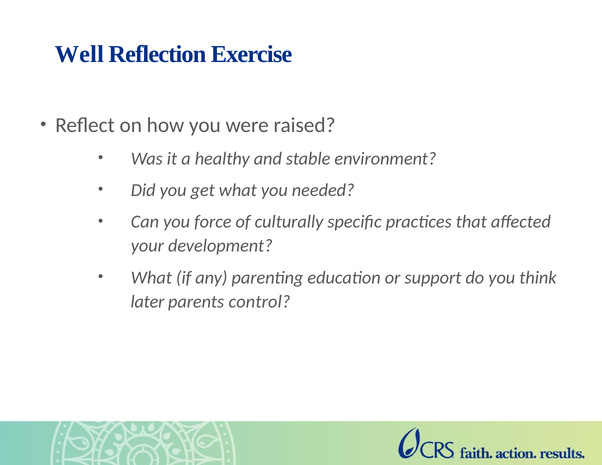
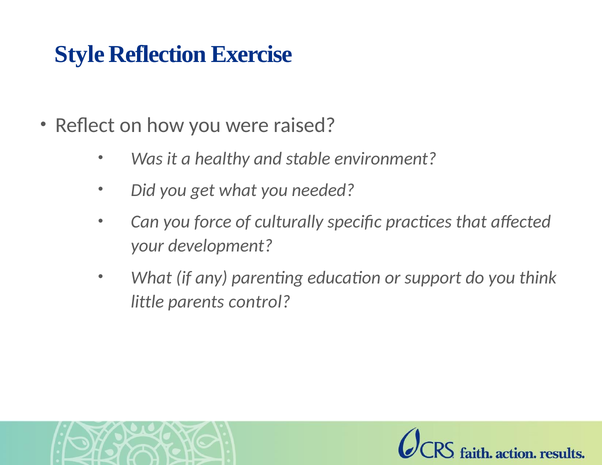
Well: Well -> Style
later: later -> little
